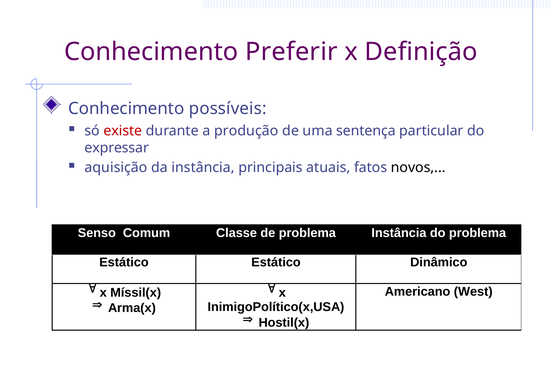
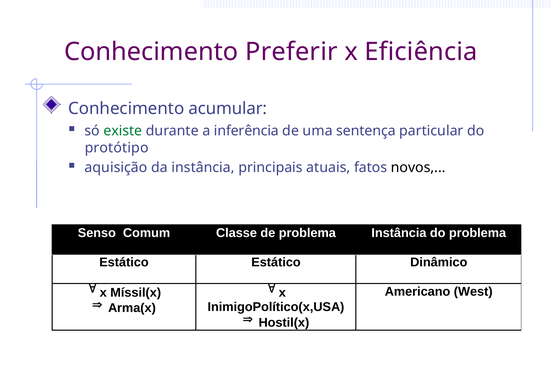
Definição: Definição -> Eficiência
possíveis: possíveis -> acumular
existe colour: red -> green
produção: produção -> inferência
expressar: expressar -> protótipo
